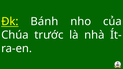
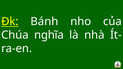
trước: trước -> nghĩa
